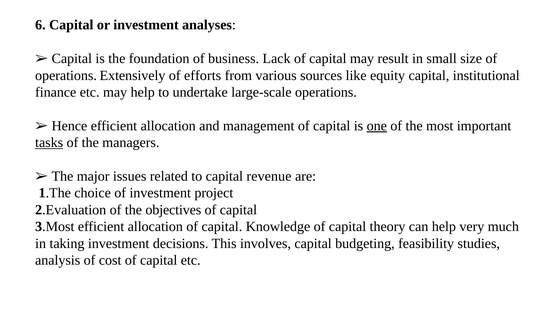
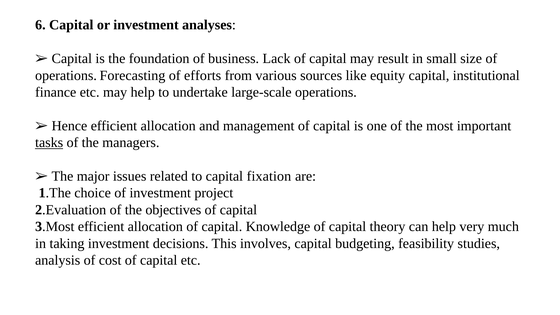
Extensively: Extensively -> Forecasting
one underline: present -> none
revenue: revenue -> fixation
